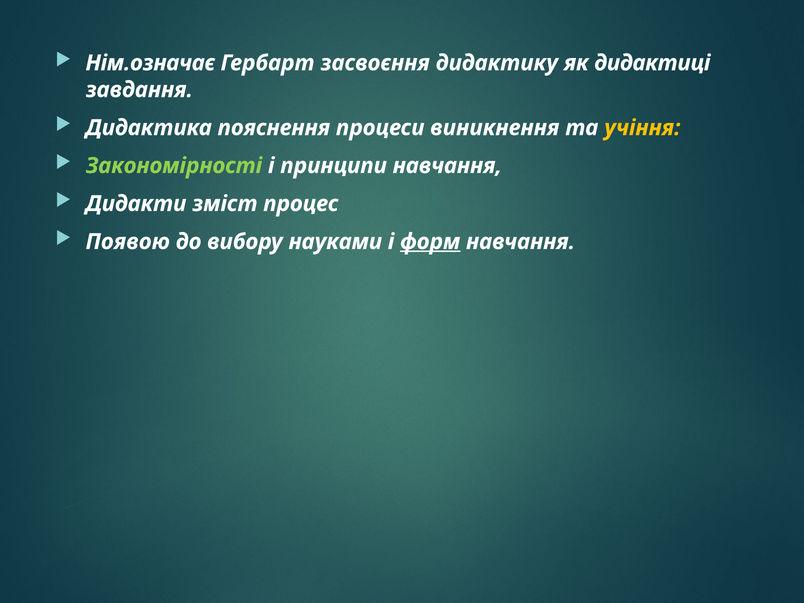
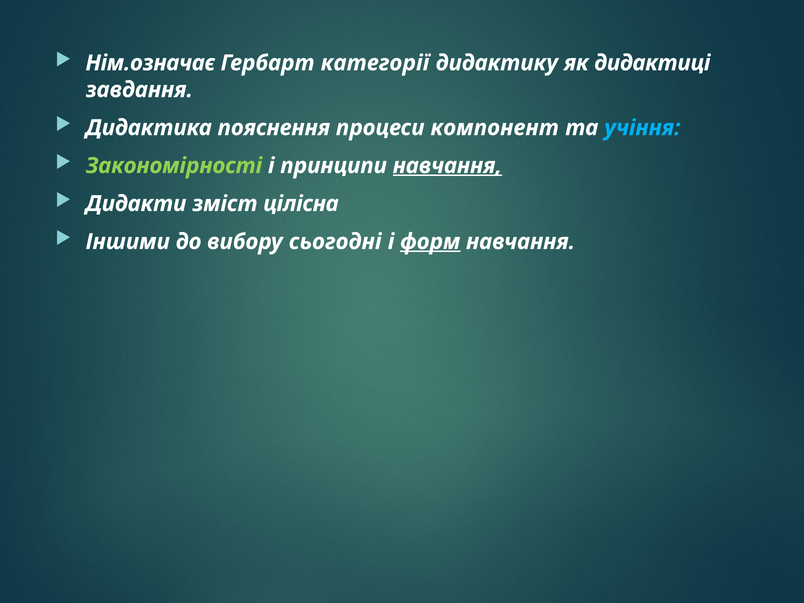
засвоєння: засвоєння -> категорії
виникнення: виникнення -> компонент
учіння colour: yellow -> light blue
навчання at (447, 166) underline: none -> present
процес: процес -> цілісна
Появою: Появою -> Іншими
науками: науками -> сьогодні
